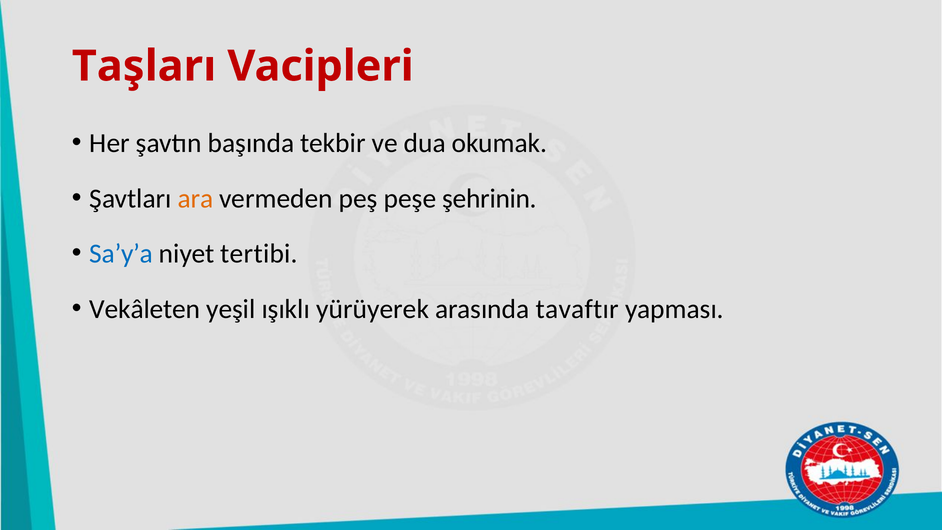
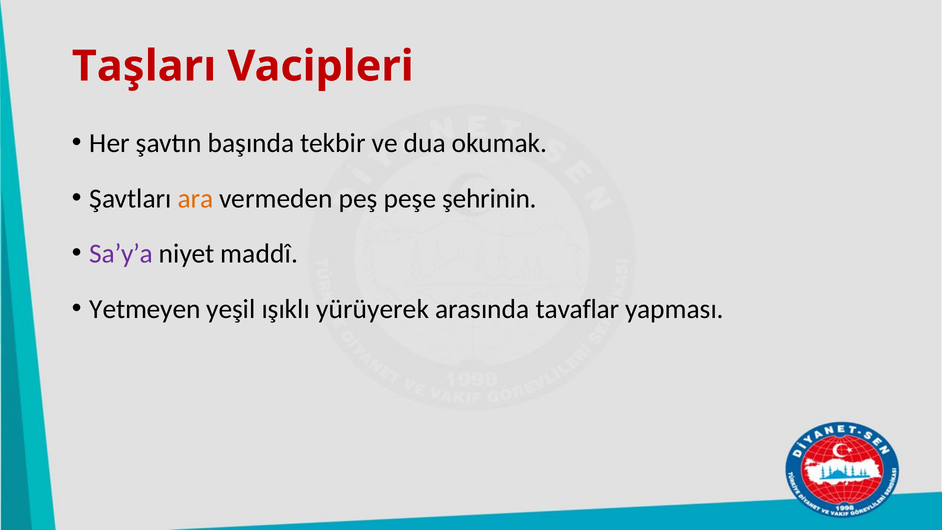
Sa’y’a colour: blue -> purple
tertibi: tertibi -> maddî
Vekâleten: Vekâleten -> Yetmeyen
tavaftır: tavaftır -> tavaflar
